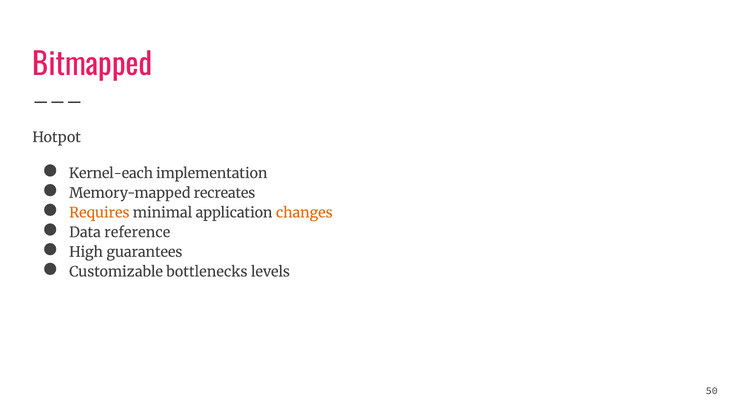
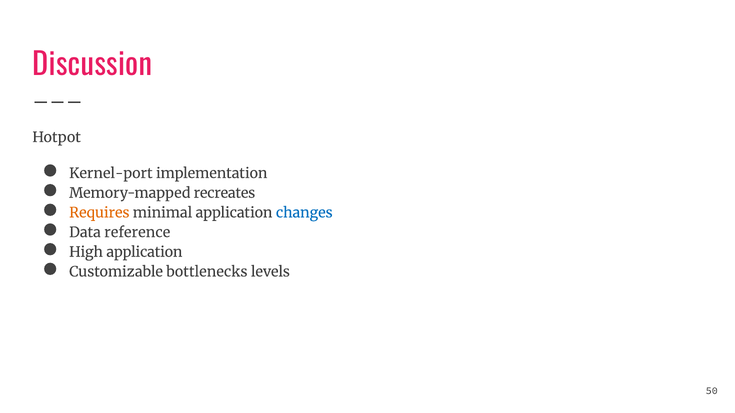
Bitmapped: Bitmapped -> Discussion
Kernel-each: Kernel-each -> Kernel-port
changes colour: orange -> blue
High guarantees: guarantees -> application
